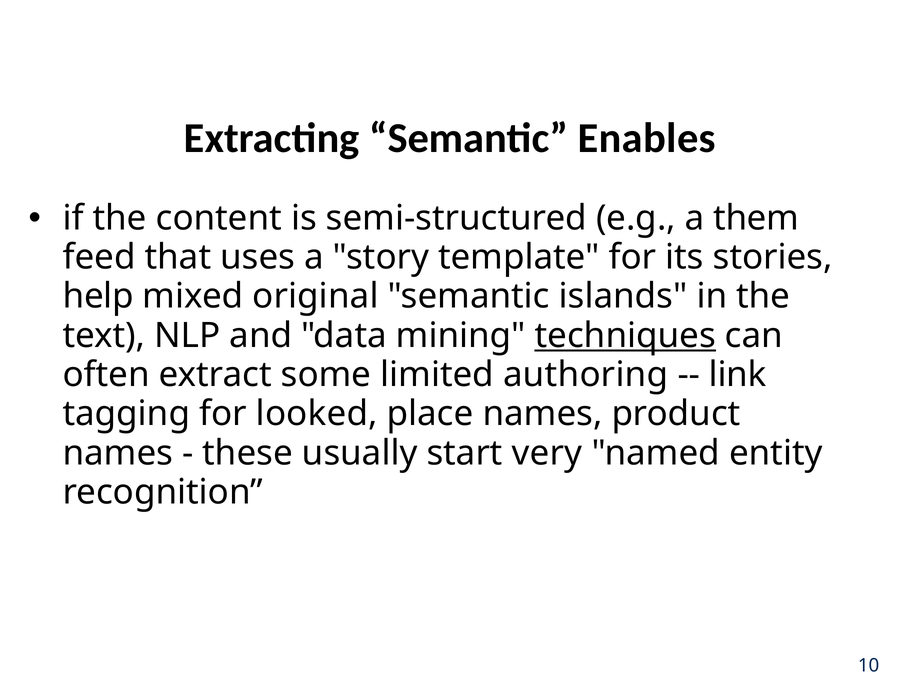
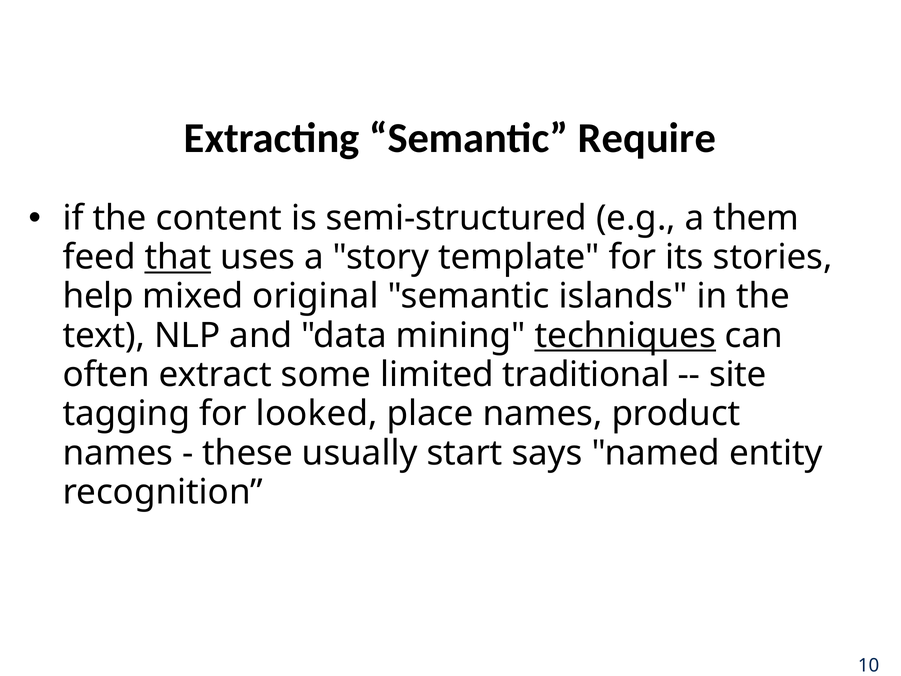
Enables: Enables -> Require
that underline: none -> present
authoring: authoring -> traditional
link: link -> site
very: very -> says
